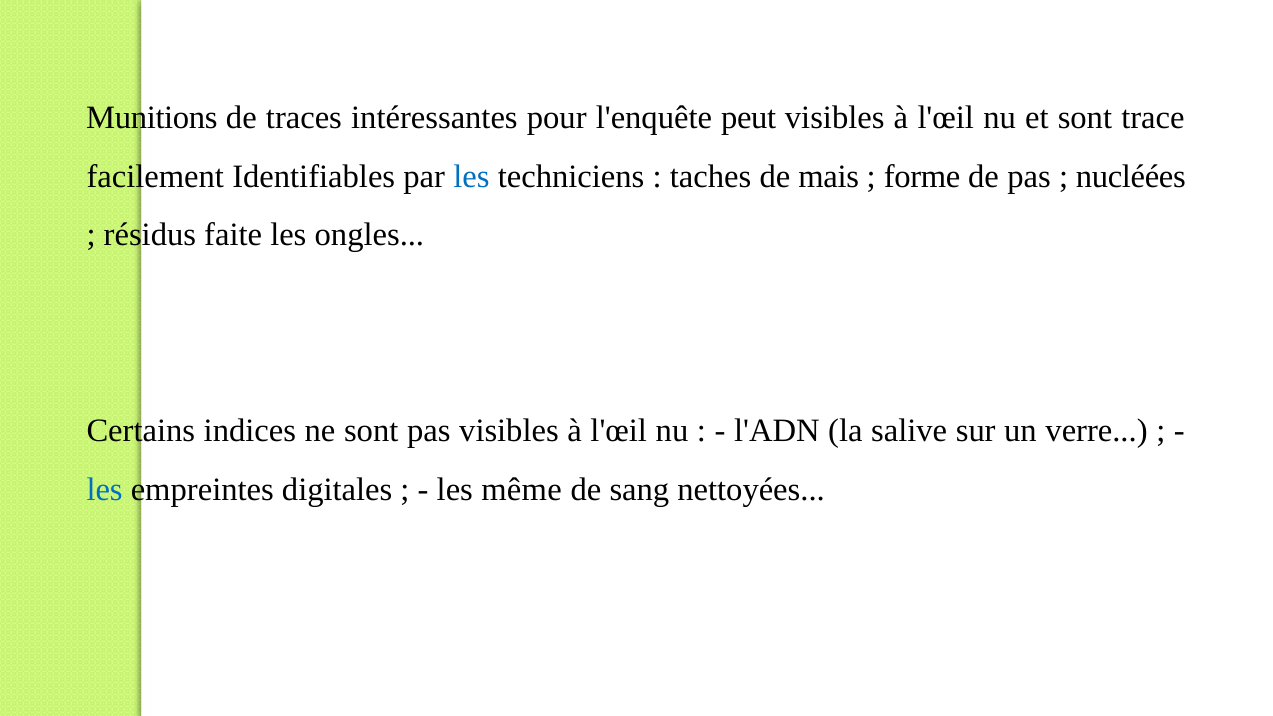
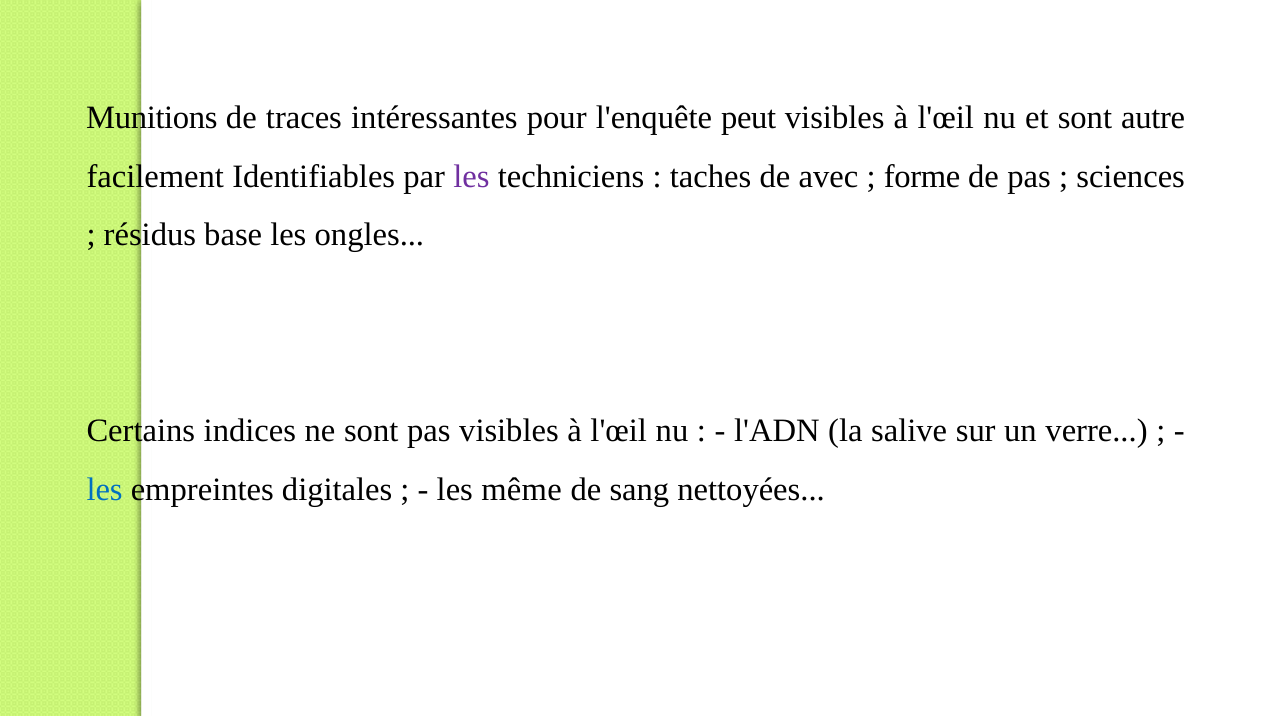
trace: trace -> autre
les at (471, 176) colour: blue -> purple
mais: mais -> avec
nucléées: nucléées -> sciences
faite: faite -> base
